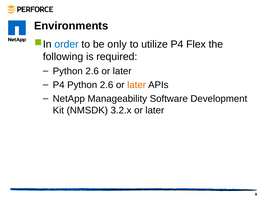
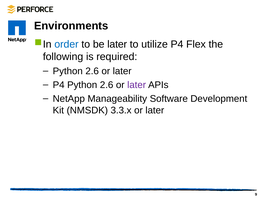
be only: only -> later
later at (137, 85) colour: orange -> purple
3.2.x: 3.2.x -> 3.3.x
